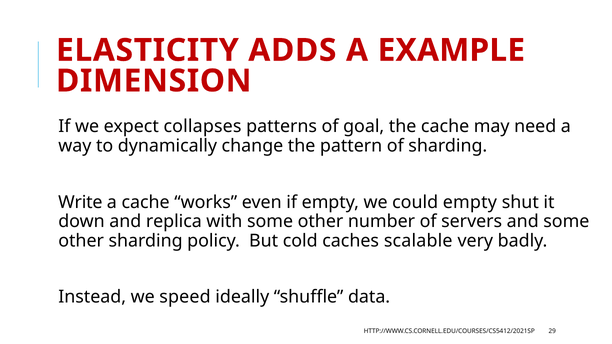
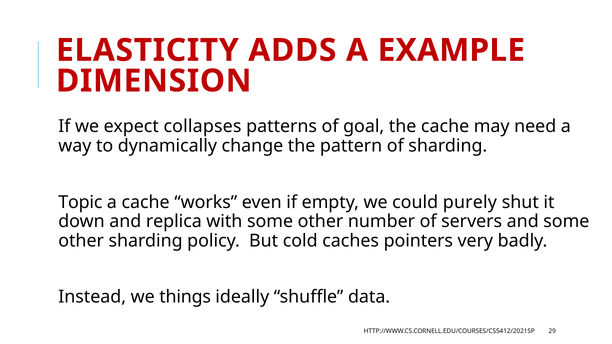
Write: Write -> Topic
could empty: empty -> purely
scalable: scalable -> pointers
speed: speed -> things
